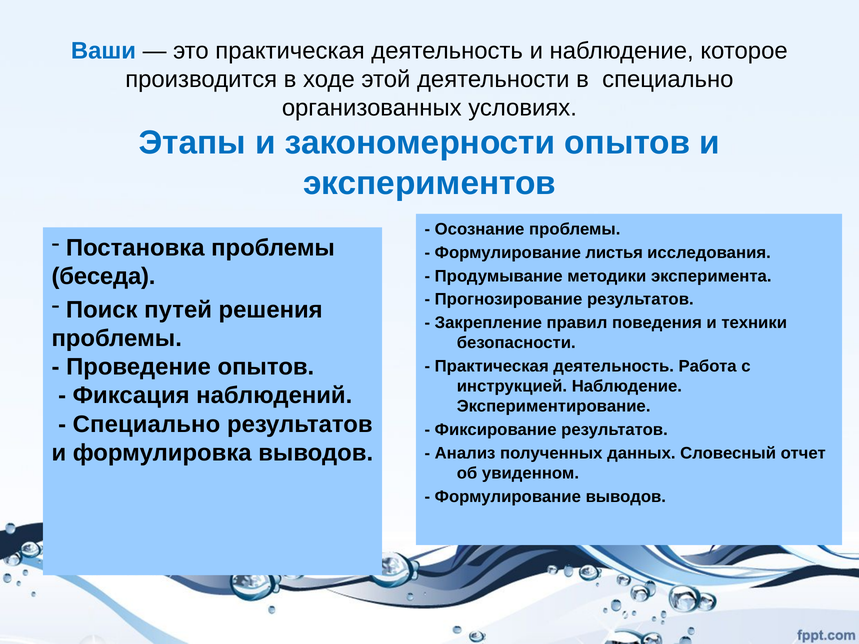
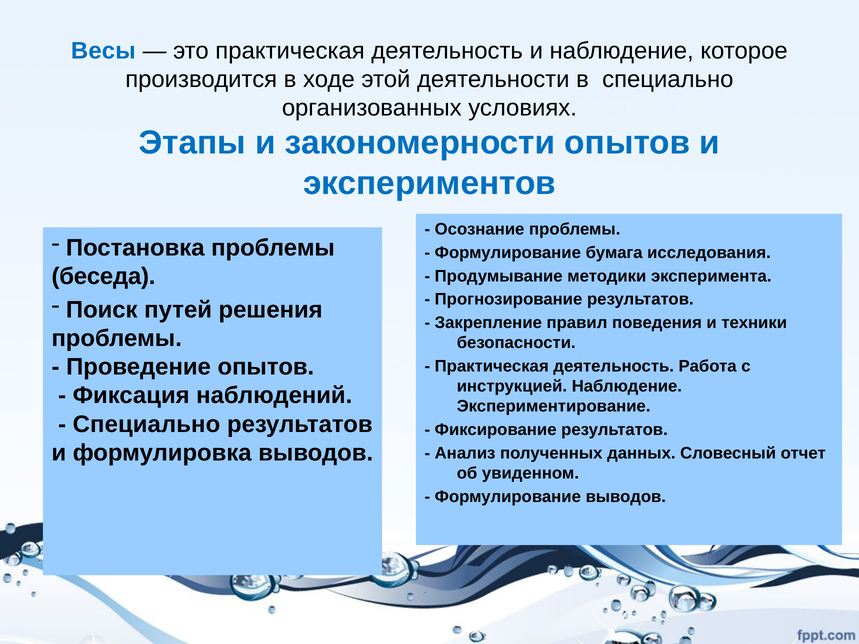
Ваши: Ваши -> Весы
листья: листья -> бумага
